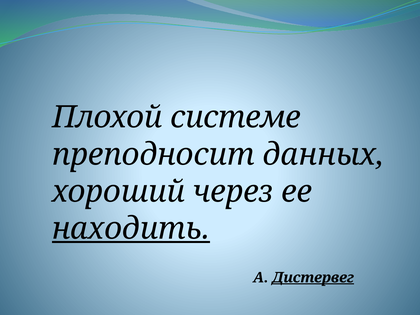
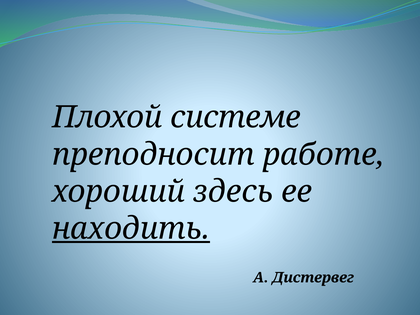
данных: данных -> работе
через: через -> здесь
Дистервег underline: present -> none
